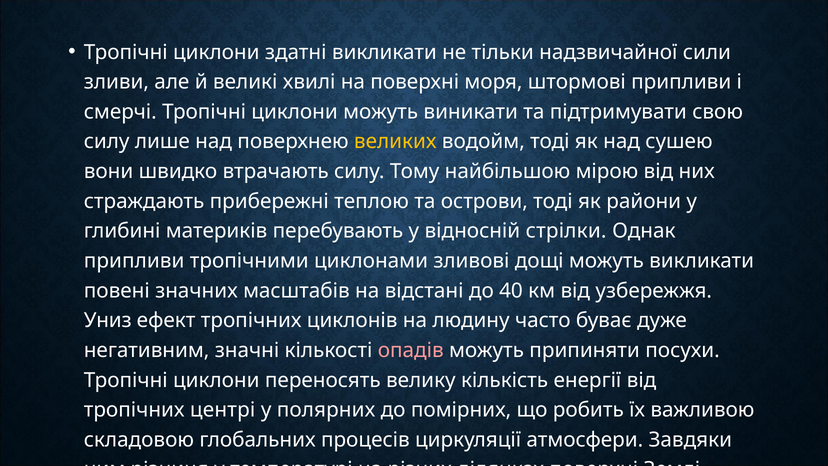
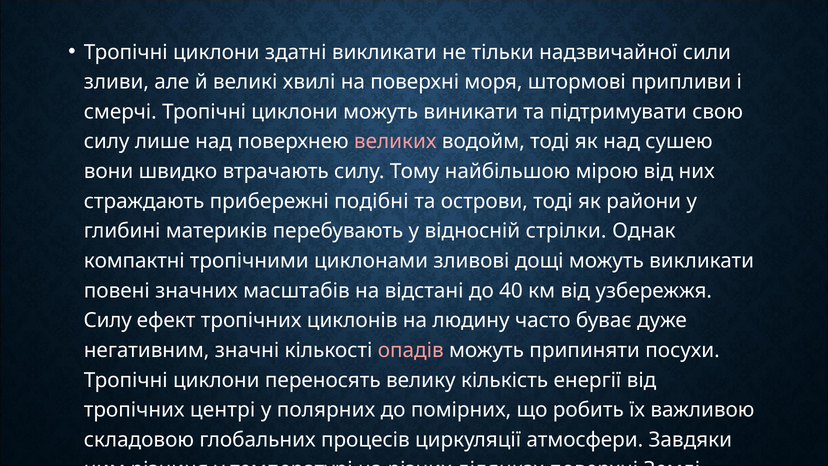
великих colour: yellow -> pink
теплою: теплою -> подібні
припливи at (134, 261): припливи -> компактні
Униз at (108, 320): Униз -> Силу
